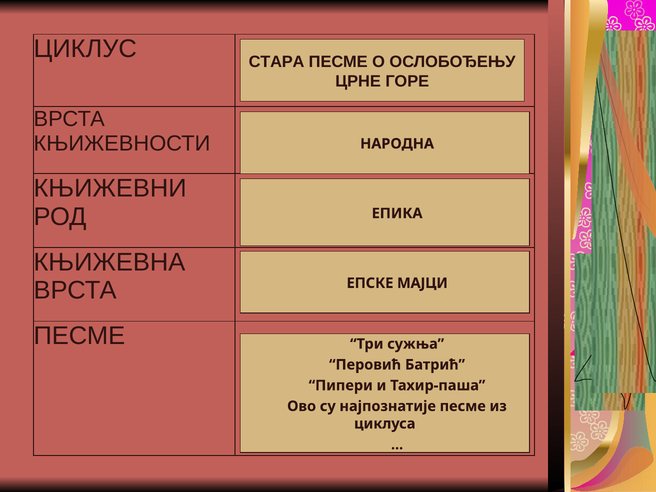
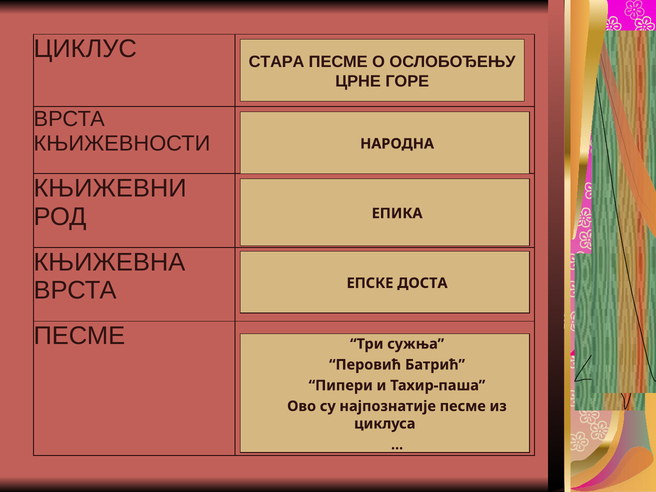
МАЈЦИ: МАЈЦИ -> ДОСТА
